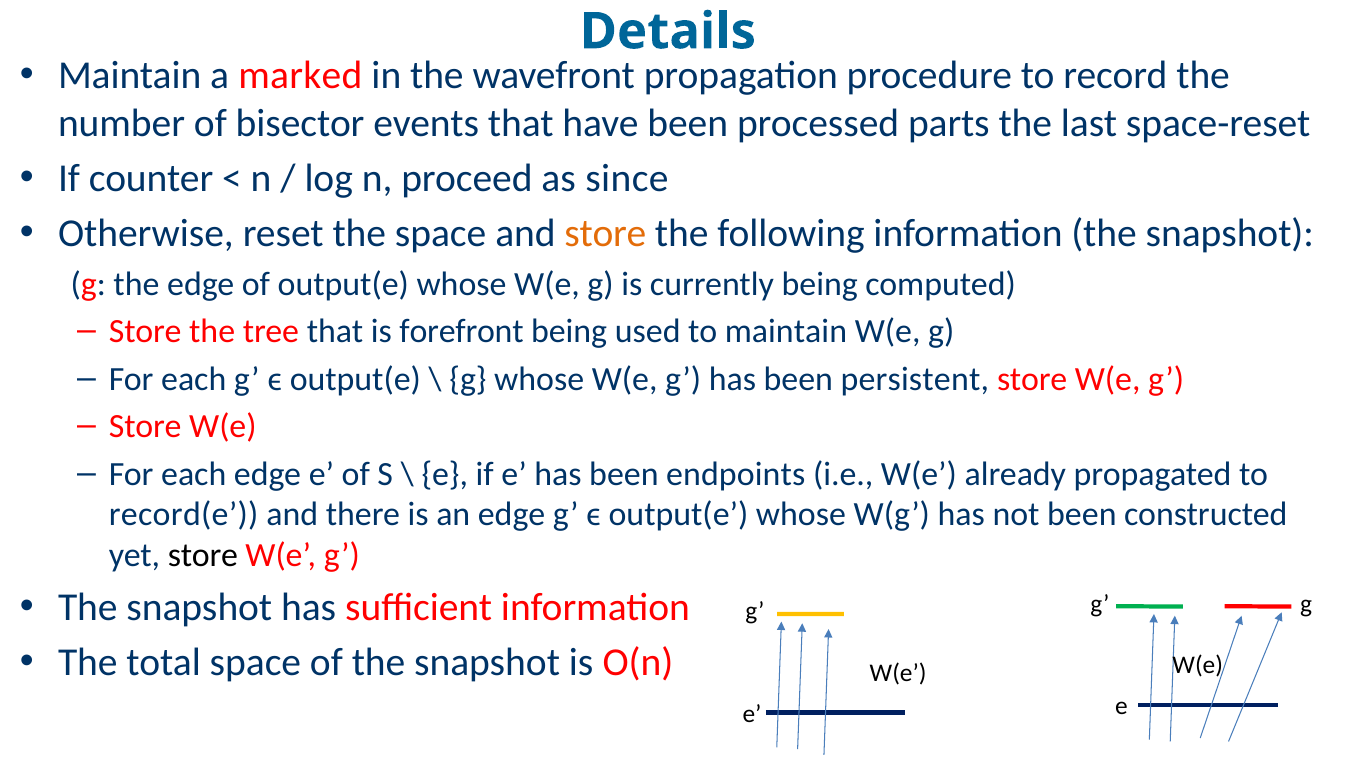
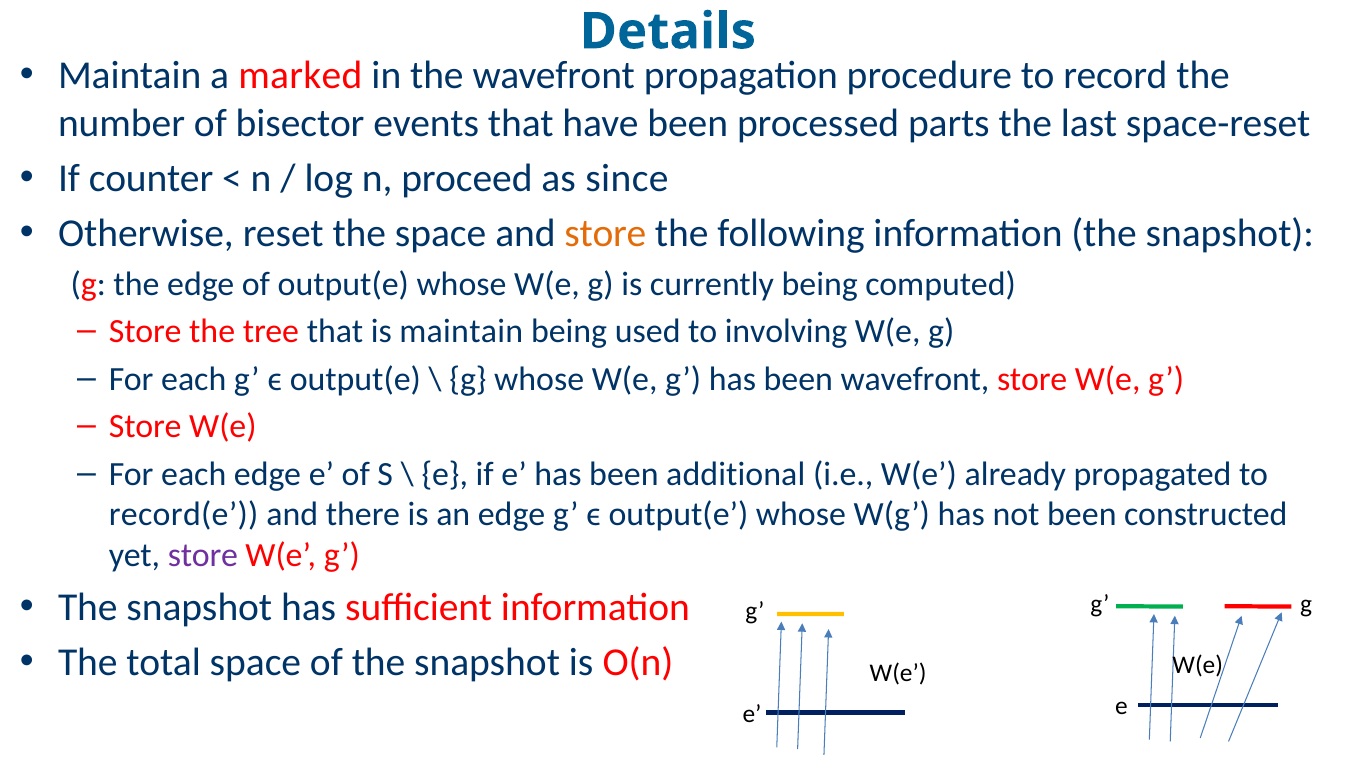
is forefront: forefront -> maintain
to maintain: maintain -> involving
been persistent: persistent -> wavefront
endpoints: endpoints -> additional
store at (203, 555) colour: black -> purple
